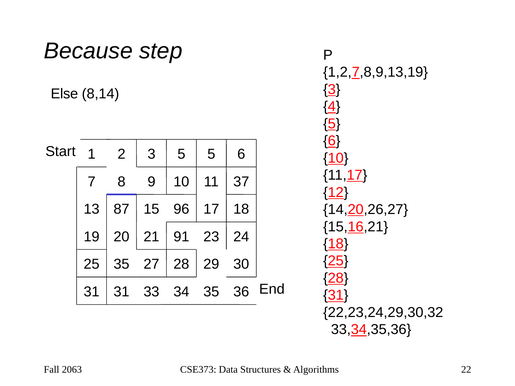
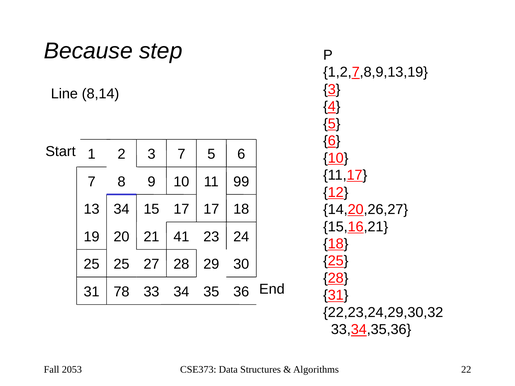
Else: Else -> Line
3 5: 5 -> 7
37: 37 -> 99
13 87: 87 -> 34
15 96: 96 -> 17
91: 91 -> 41
25 35: 35 -> 25
31 31: 31 -> 78
2063: 2063 -> 2053
